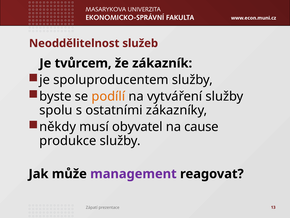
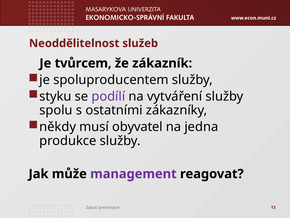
byste: byste -> styku
podílí colour: orange -> purple
cause: cause -> jedna
